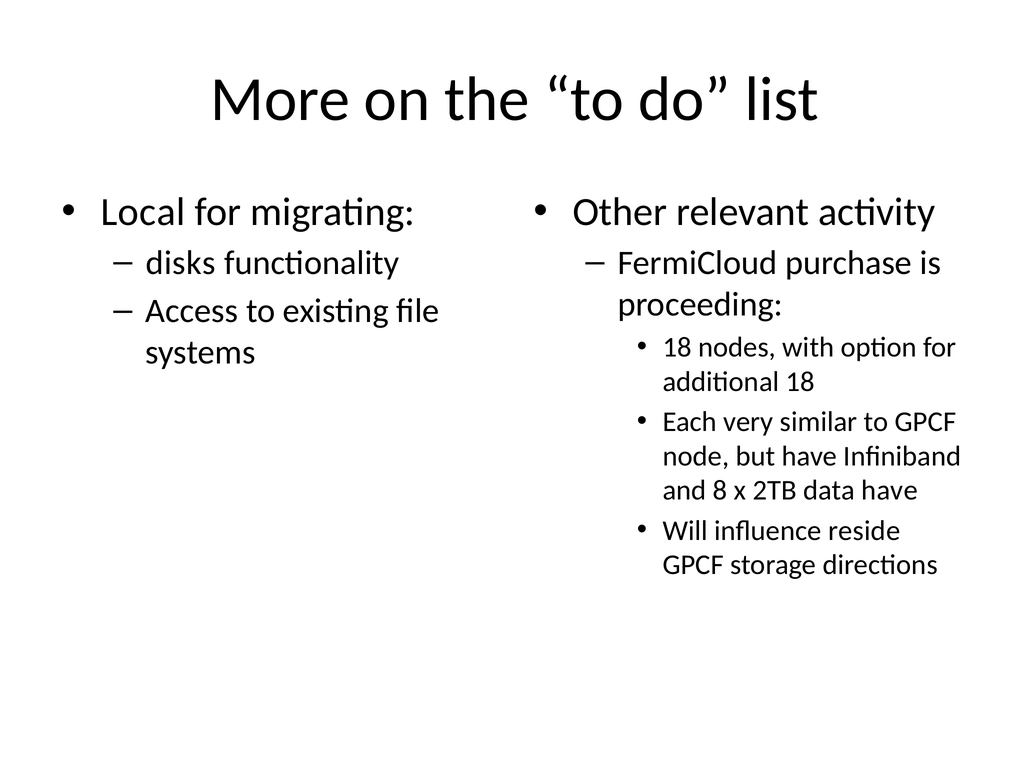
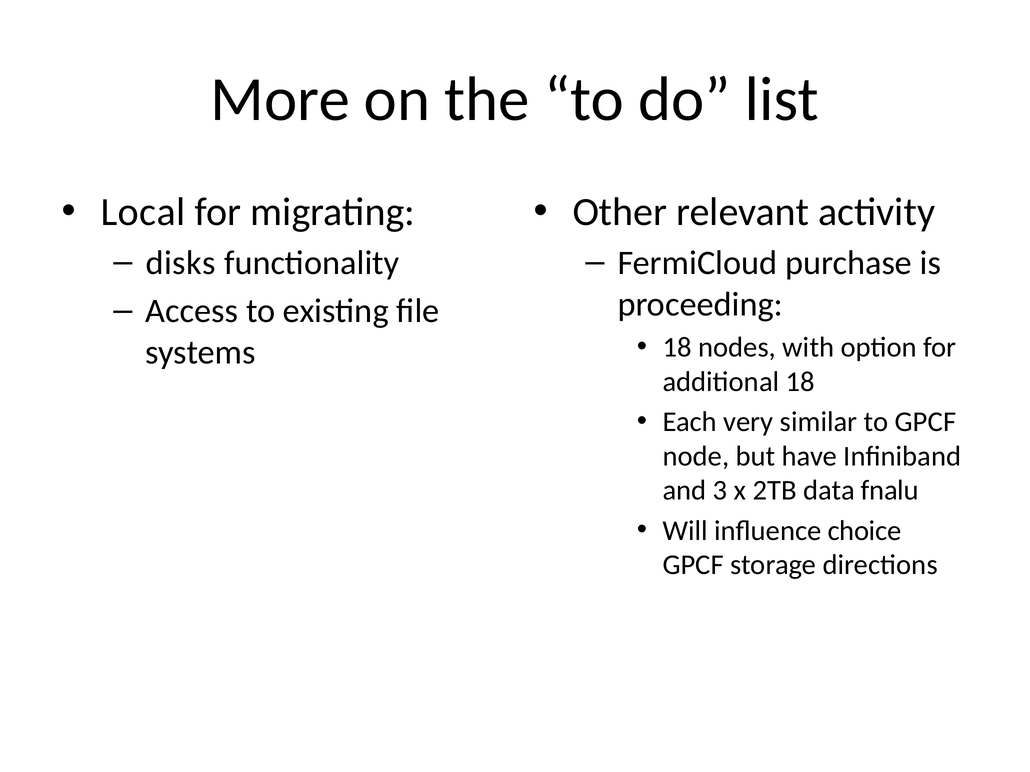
8: 8 -> 3
data have: have -> fnalu
reside: reside -> choice
